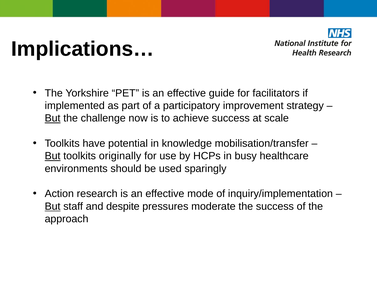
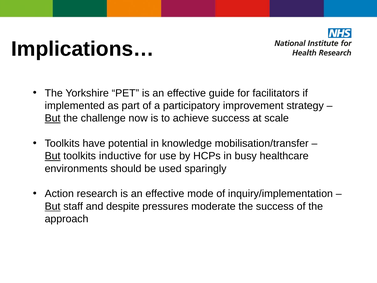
originally: originally -> inductive
